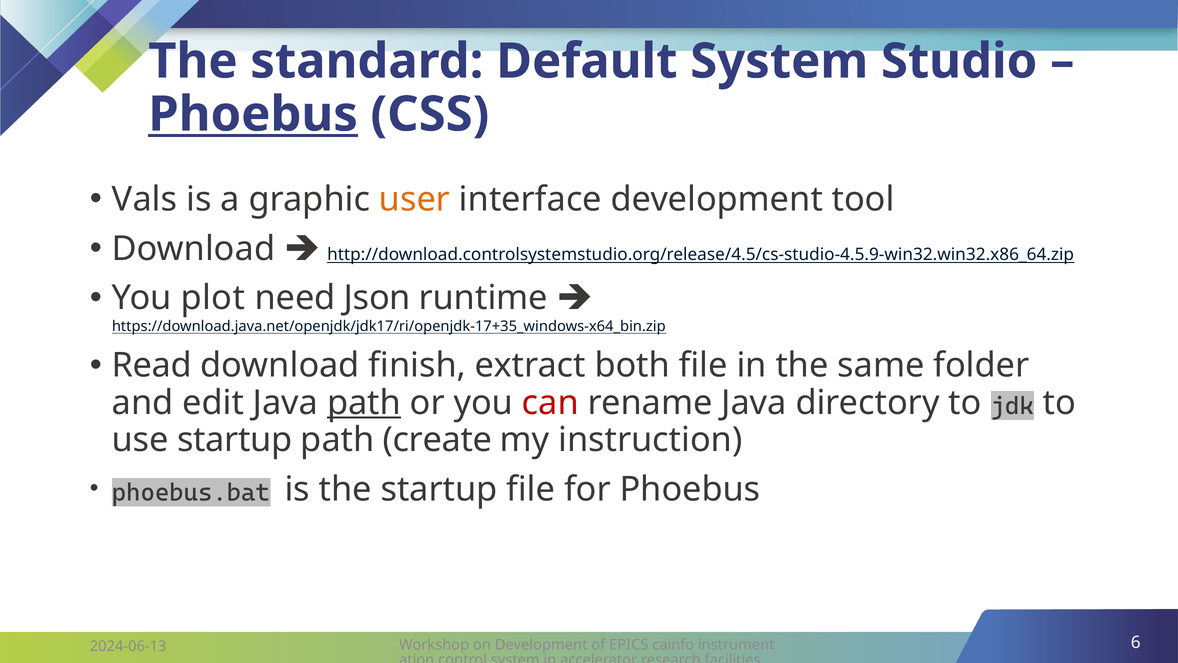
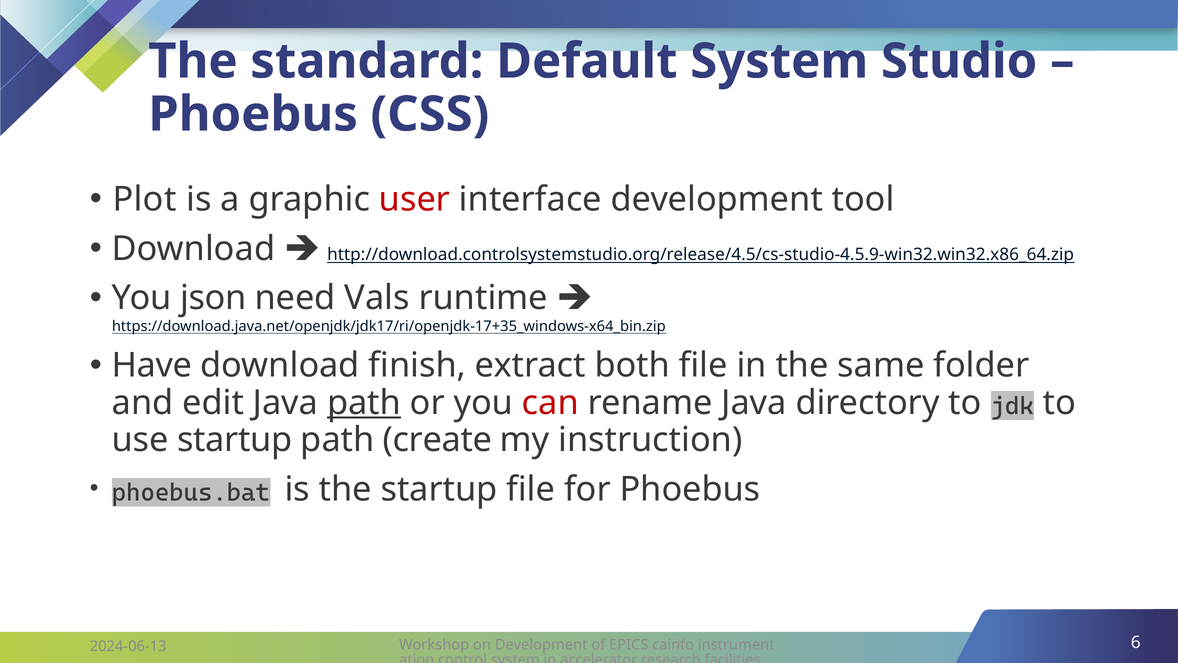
Phoebus at (253, 114) underline: present -> none
Vals: Vals -> Plot
user colour: orange -> red
plot: plot -> json
Json: Json -> Vals
Read: Read -> Have
